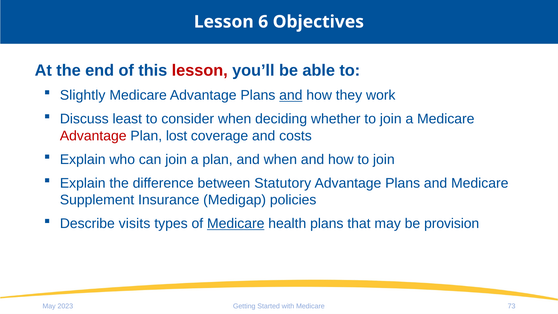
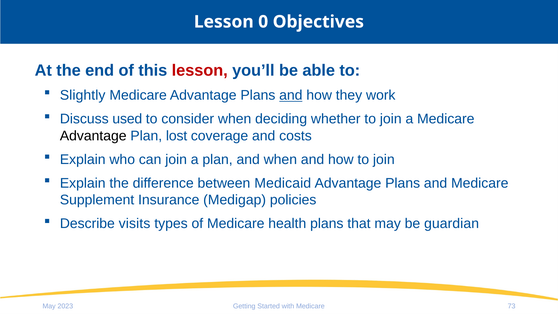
6: 6 -> 0
least: least -> used
Advantage at (93, 136) colour: red -> black
Statutory: Statutory -> Medicaid
Medicare at (236, 224) underline: present -> none
provision: provision -> guardian
